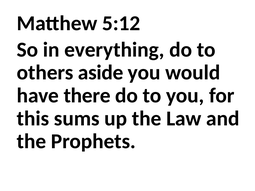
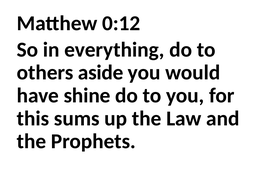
5:12: 5:12 -> 0:12
there: there -> shine
